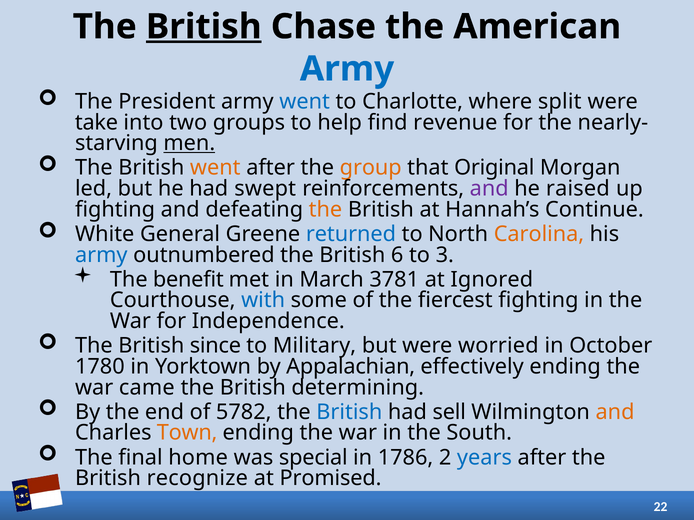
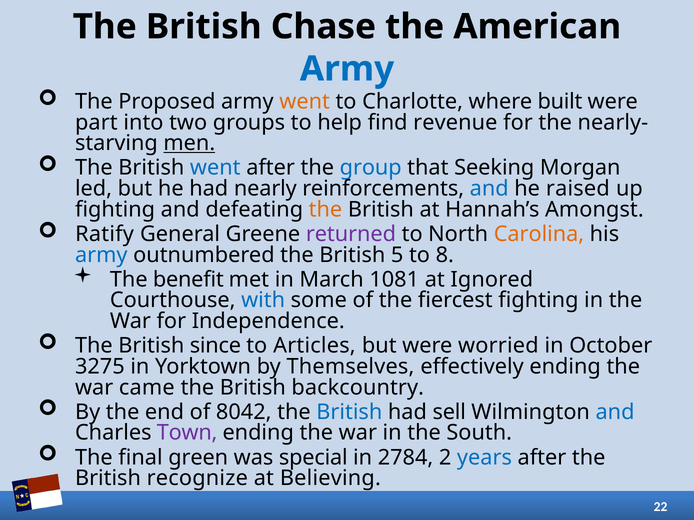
British at (204, 27) underline: present -> none
President: President -> Proposed
went at (305, 102) colour: blue -> orange
split: split -> built
take: take -> part
went at (215, 168) colour: orange -> blue
group colour: orange -> blue
Original: Original -> Seeking
swept: swept -> nearly
and at (489, 189) colour: purple -> blue
Continue: Continue -> Amongst
White: White -> Ratify
returned colour: blue -> purple
6: 6 -> 5
3: 3 -> 8
3781: 3781 -> 1081
Military: Military -> Articles
1780: 1780 -> 3275
Appalachian: Appalachian -> Themselves
determining: determining -> backcountry
5782: 5782 -> 8042
and at (615, 412) colour: orange -> blue
Town colour: orange -> purple
home: home -> green
1786: 1786 -> 2784
Promised: Promised -> Believing
